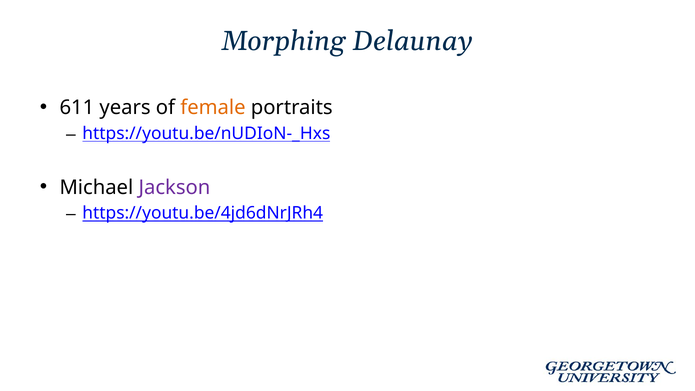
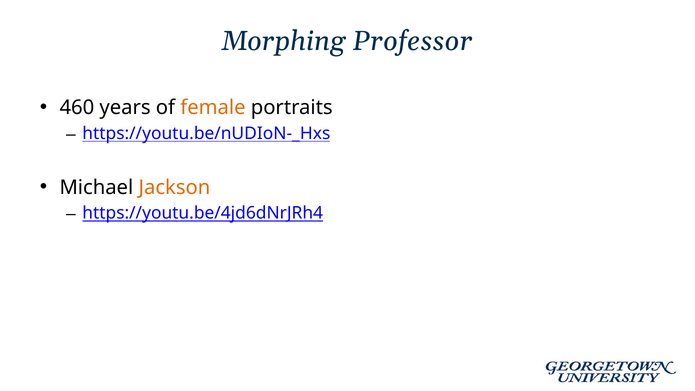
Delaunay: Delaunay -> Professor
611: 611 -> 460
Jackson colour: purple -> orange
